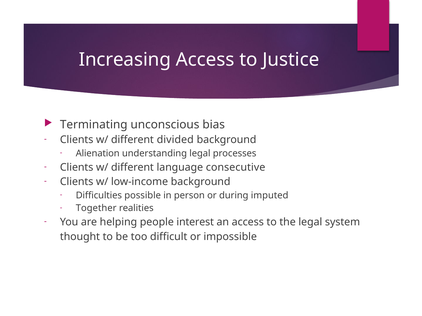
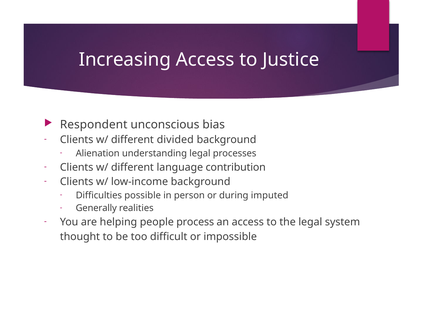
Terminating: Terminating -> Respondent
consecutive: consecutive -> contribution
Together: Together -> Generally
interest: interest -> process
